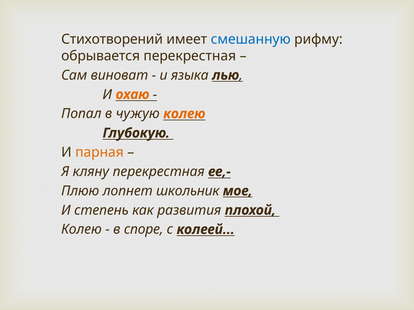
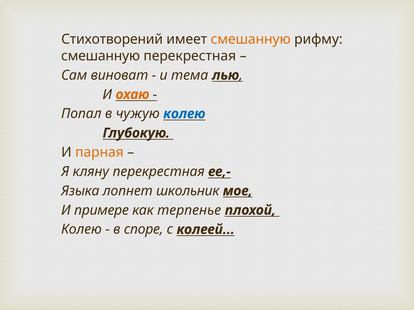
смешанную at (251, 39) colour: blue -> orange
обрывается at (101, 56): обрывается -> смешанную
языка: языка -> тема
колею at (184, 114) colour: orange -> blue
Плюю: Плюю -> Языка
степень: степень -> примере
развития: развития -> терпенье
